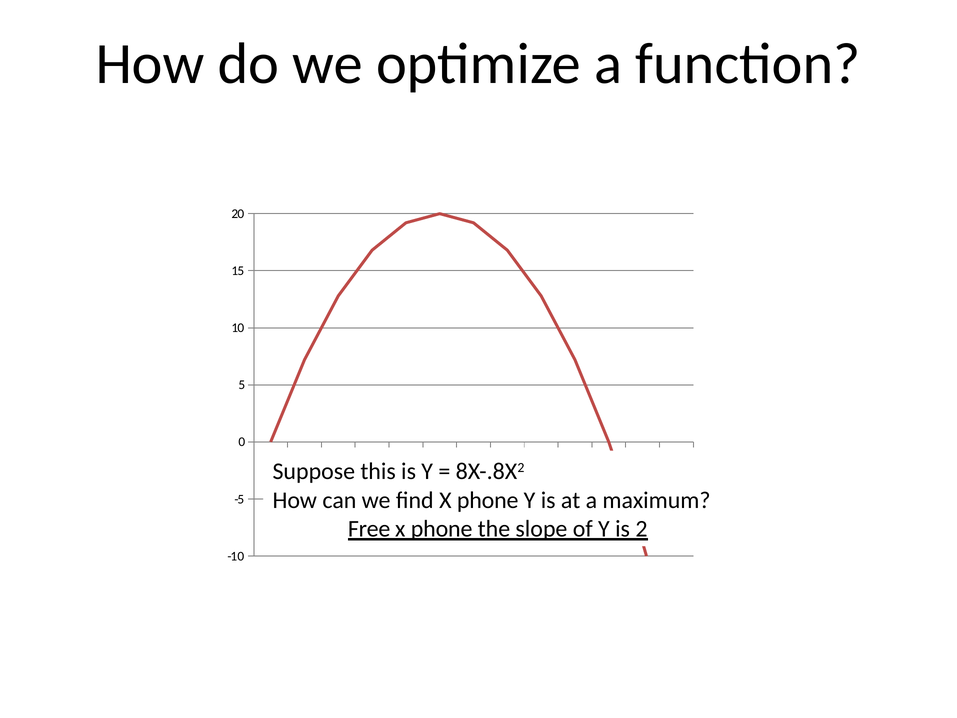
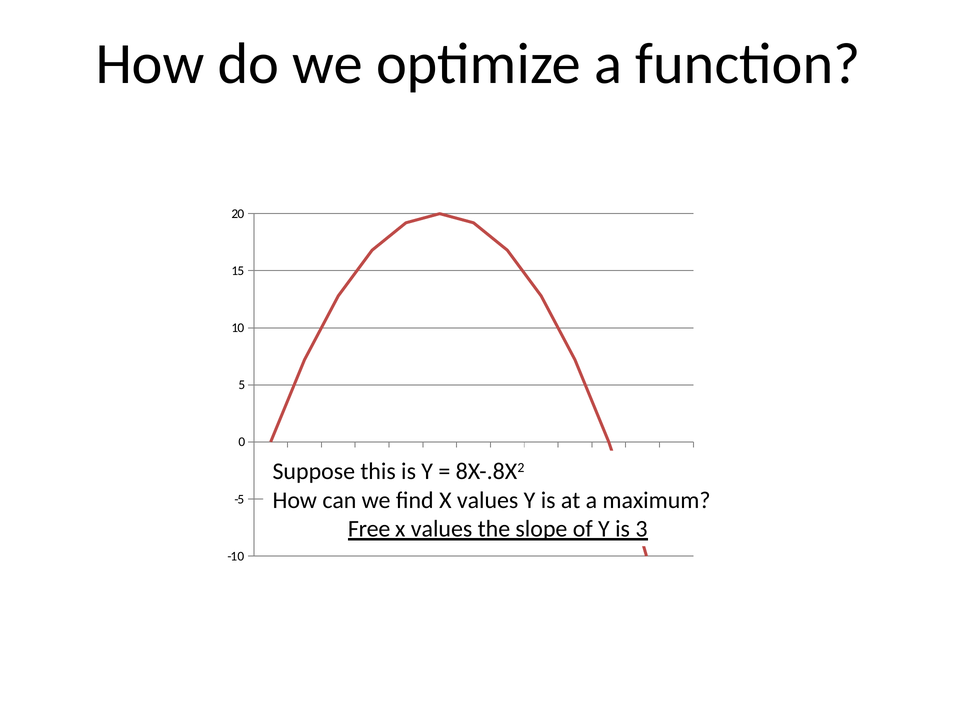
find X phone: phone -> values
phone at (442, 529): phone -> values
is 2: 2 -> 3
